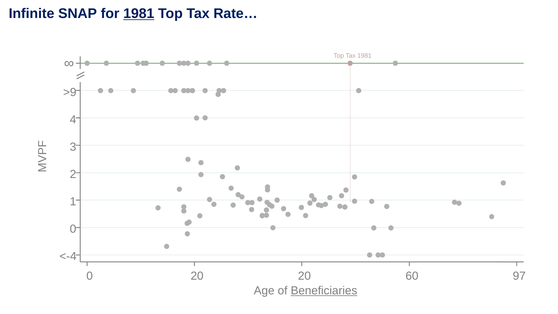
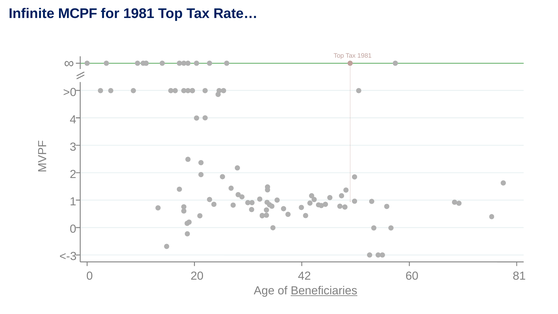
SNAP: SNAP -> MCPF
1981 at (139, 14) underline: present -> none
>9: >9 -> >0
<-4: <-4 -> <-3
20 20: 20 -> 42
97: 97 -> 81
